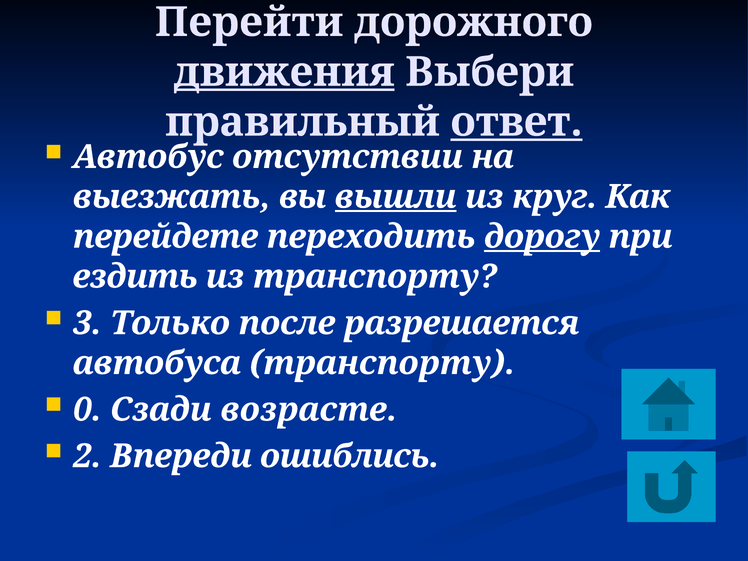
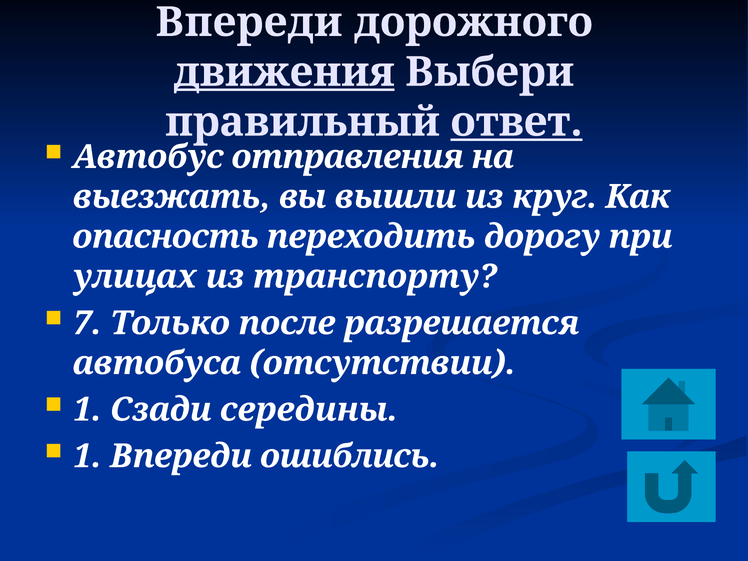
Перейти at (249, 22): Перейти -> Впереди
отсутствии: отсутствии -> отправления
вышли underline: present -> none
перейдете: перейдете -> опасность
дорогу underline: present -> none
ездить: ездить -> улицах
3: 3 -> 7
автобуса транспорту: транспорту -> отсутствии
0 at (87, 410): 0 -> 1
возрасте: возрасте -> середины
2 at (87, 456): 2 -> 1
